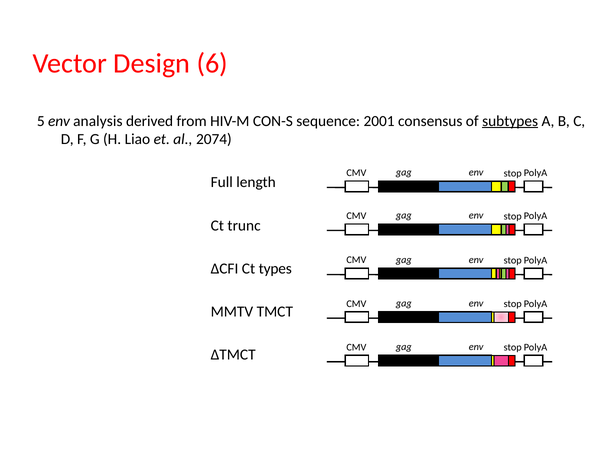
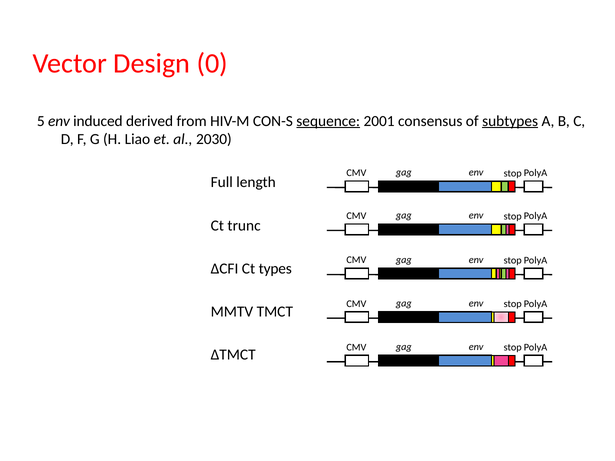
6: 6 -> 0
analysis: analysis -> induced
sequence underline: none -> present
2074: 2074 -> 2030
